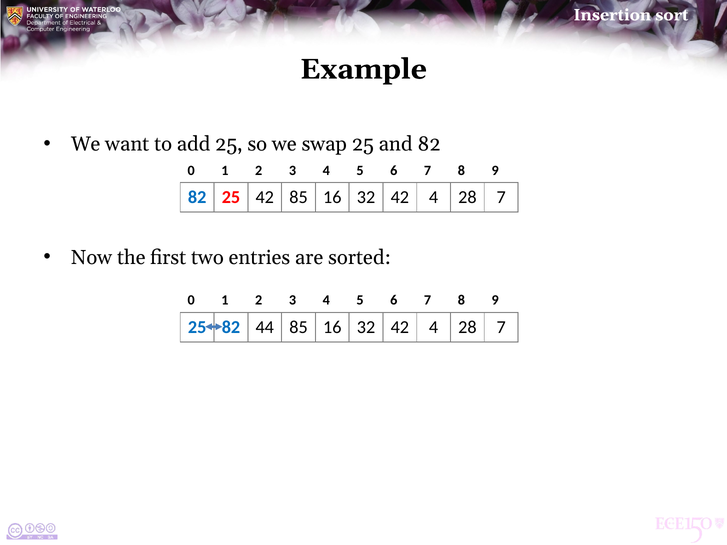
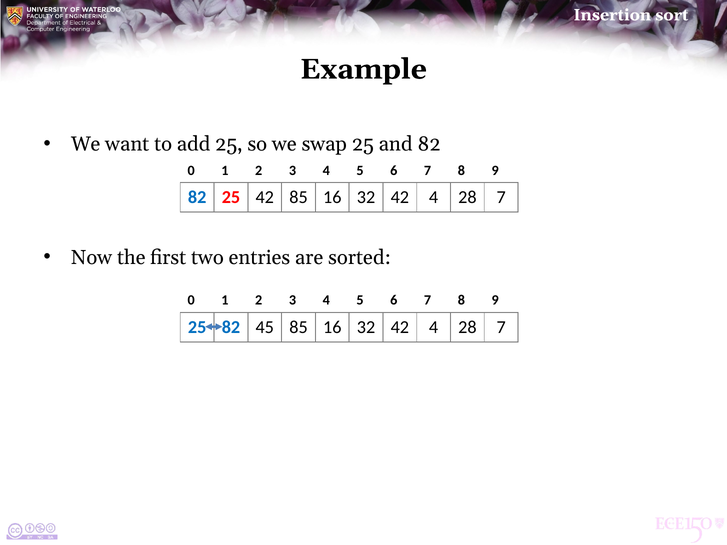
44: 44 -> 45
